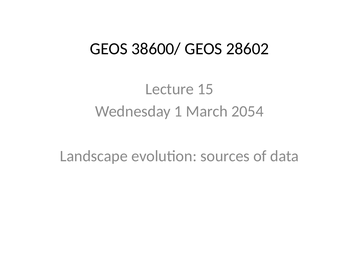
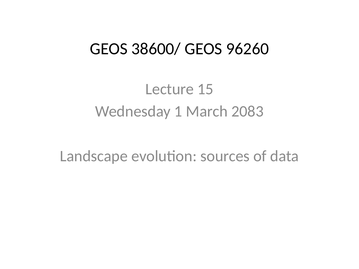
28602: 28602 -> 96260
2054: 2054 -> 2083
